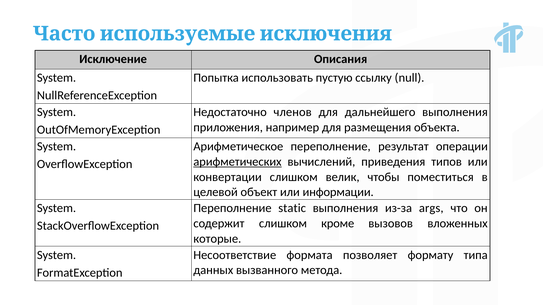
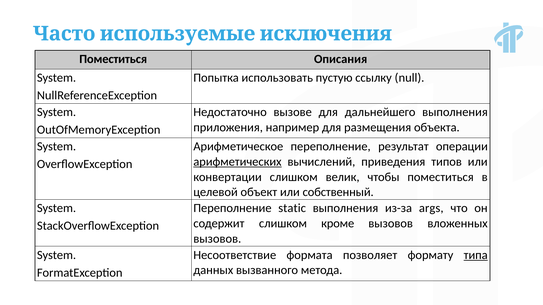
Исключение at (113, 59): Исключение -> Поместиться
членов: членов -> вызове
информации: информации -> собственный
которые at (217, 239): которые -> вызовов
типа underline: none -> present
